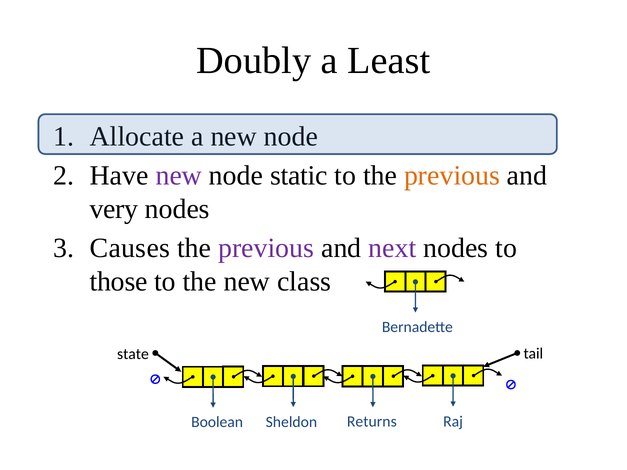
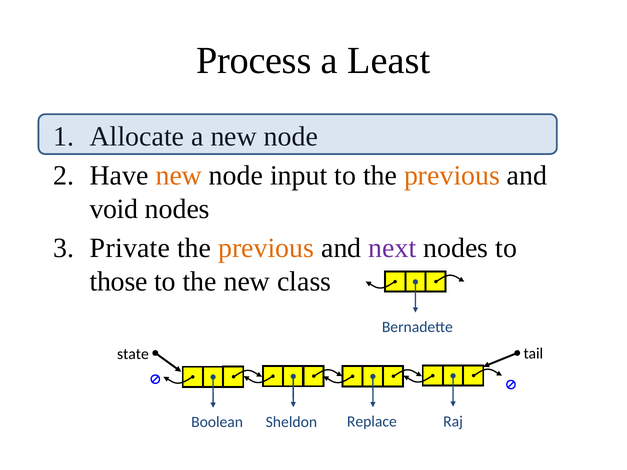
Doubly: Doubly -> Process
new at (179, 176) colour: purple -> orange
static: static -> input
very: very -> void
Causes: Causes -> Private
previous at (266, 248) colour: purple -> orange
Returns: Returns -> Replace
